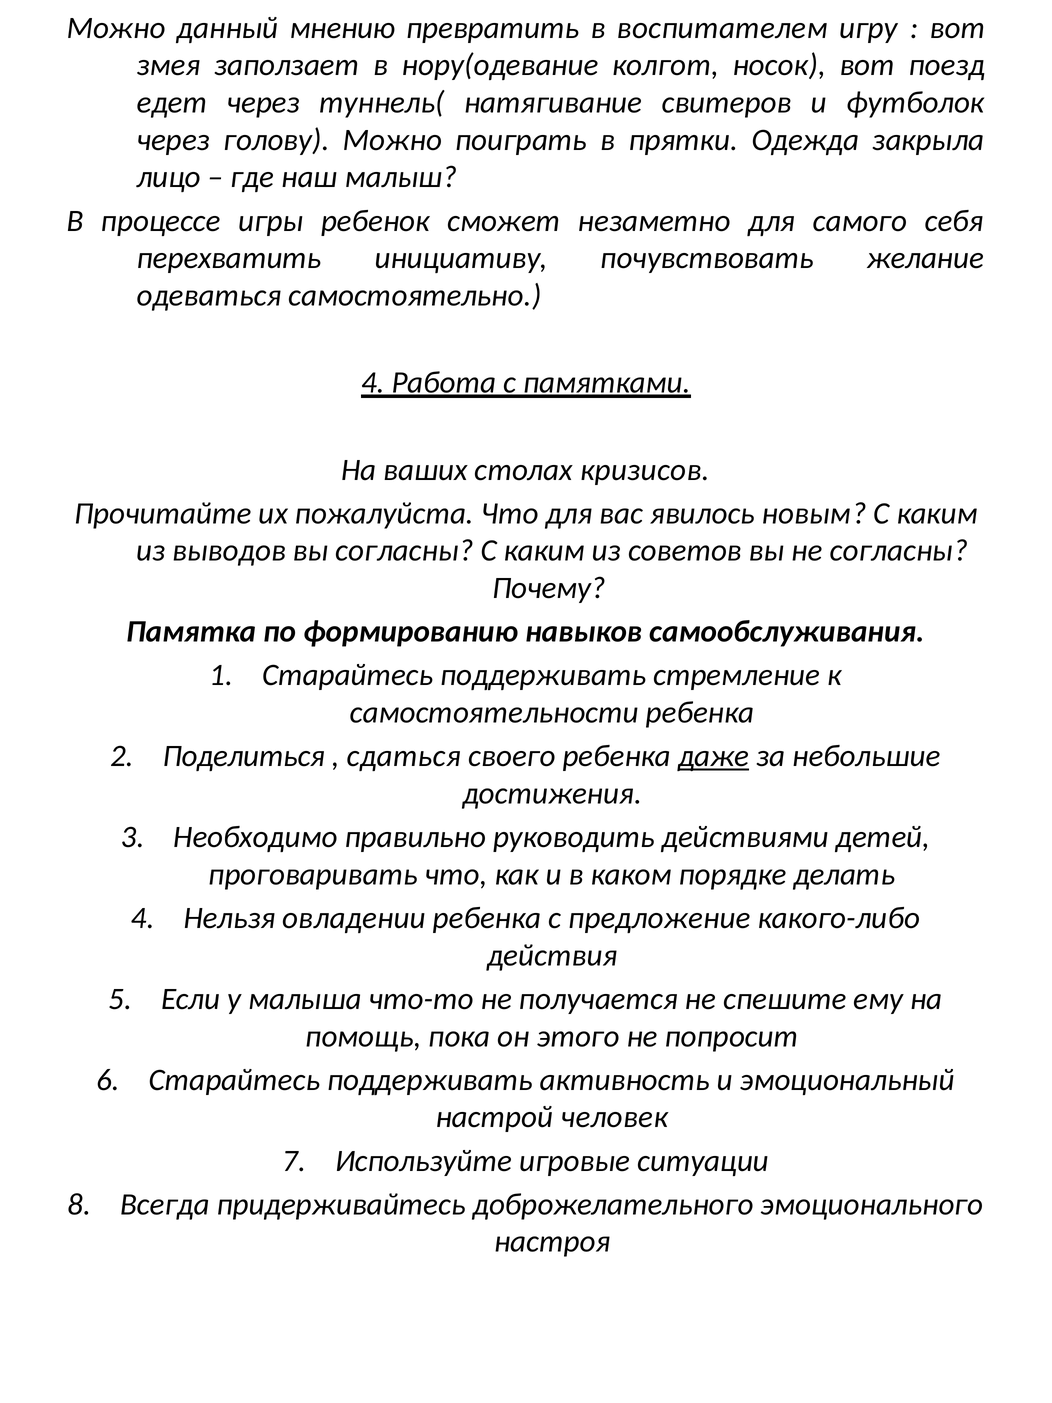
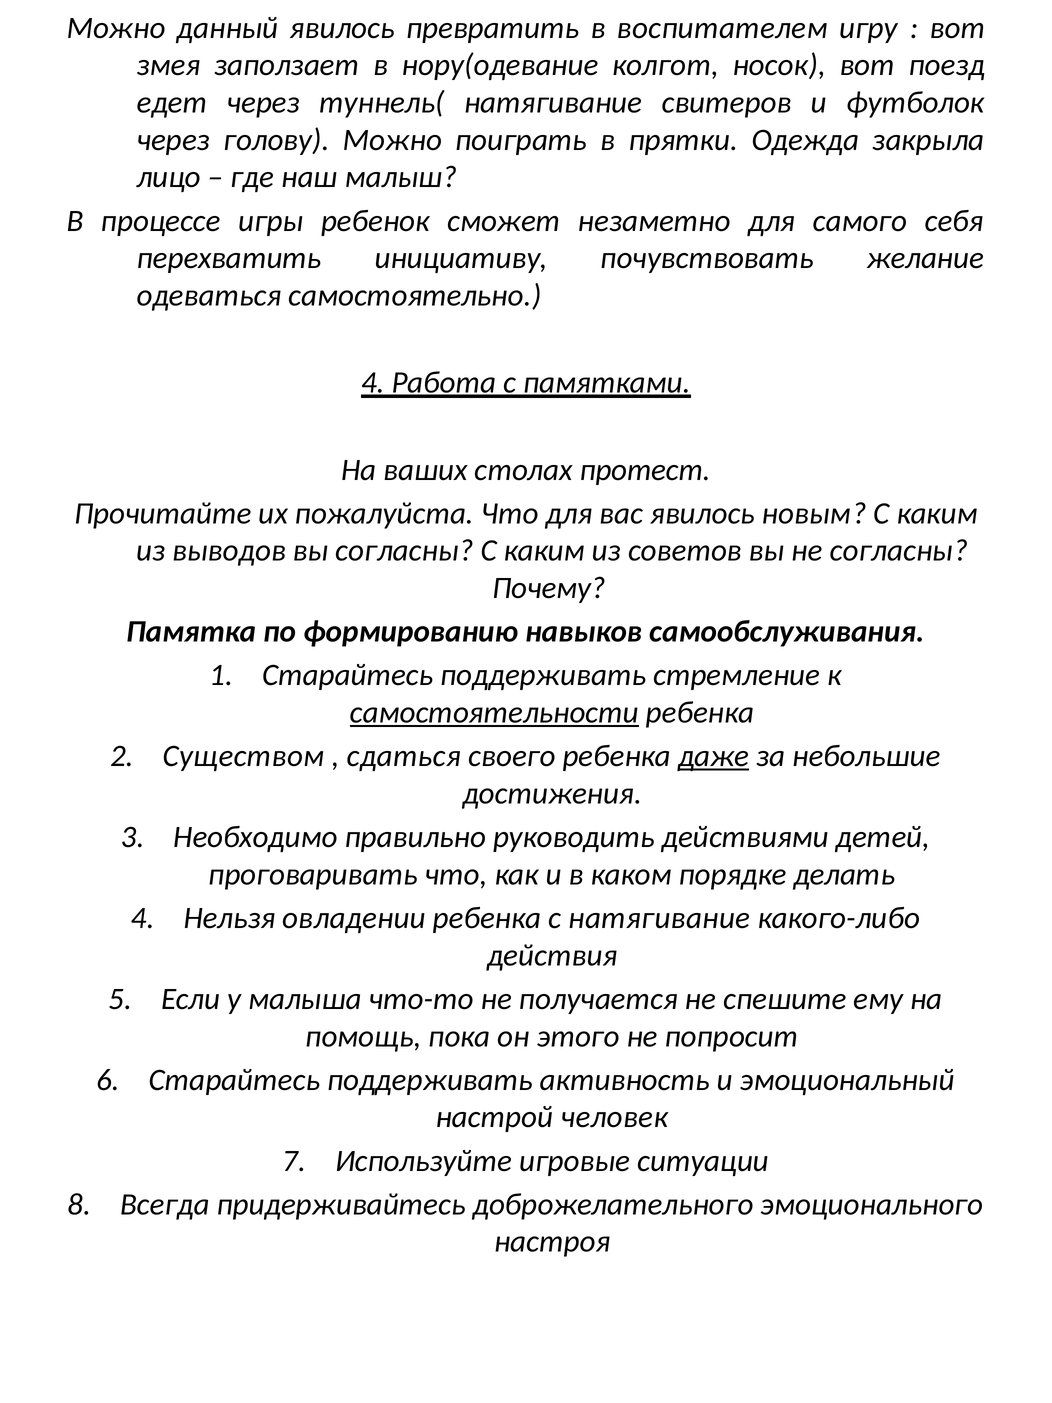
данный мнению: мнению -> явилось
кризисов: кризисов -> протест
самостоятельности underline: none -> present
Поделиться: Поделиться -> Существом
с предложение: предложение -> натягивание
